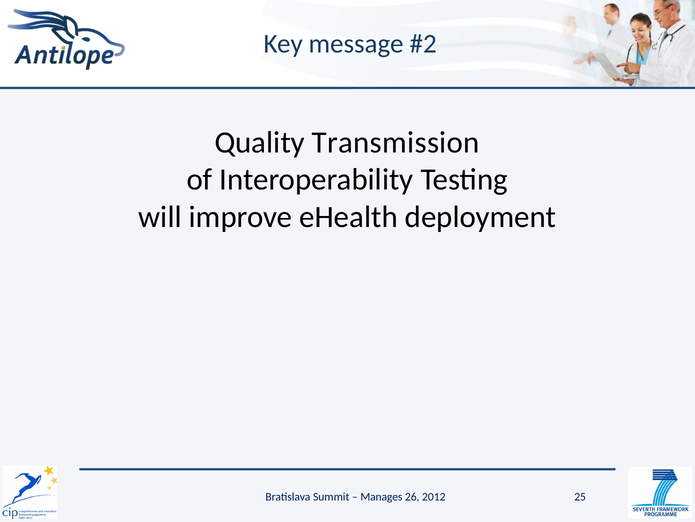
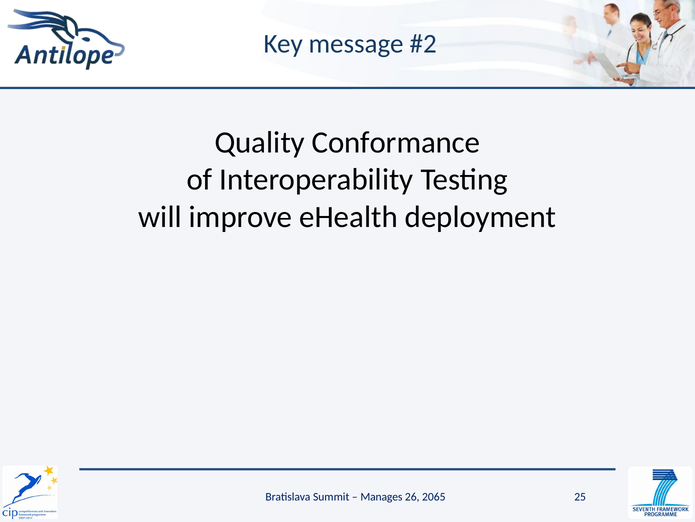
Transmission: Transmission -> Conformance
2012: 2012 -> 2065
